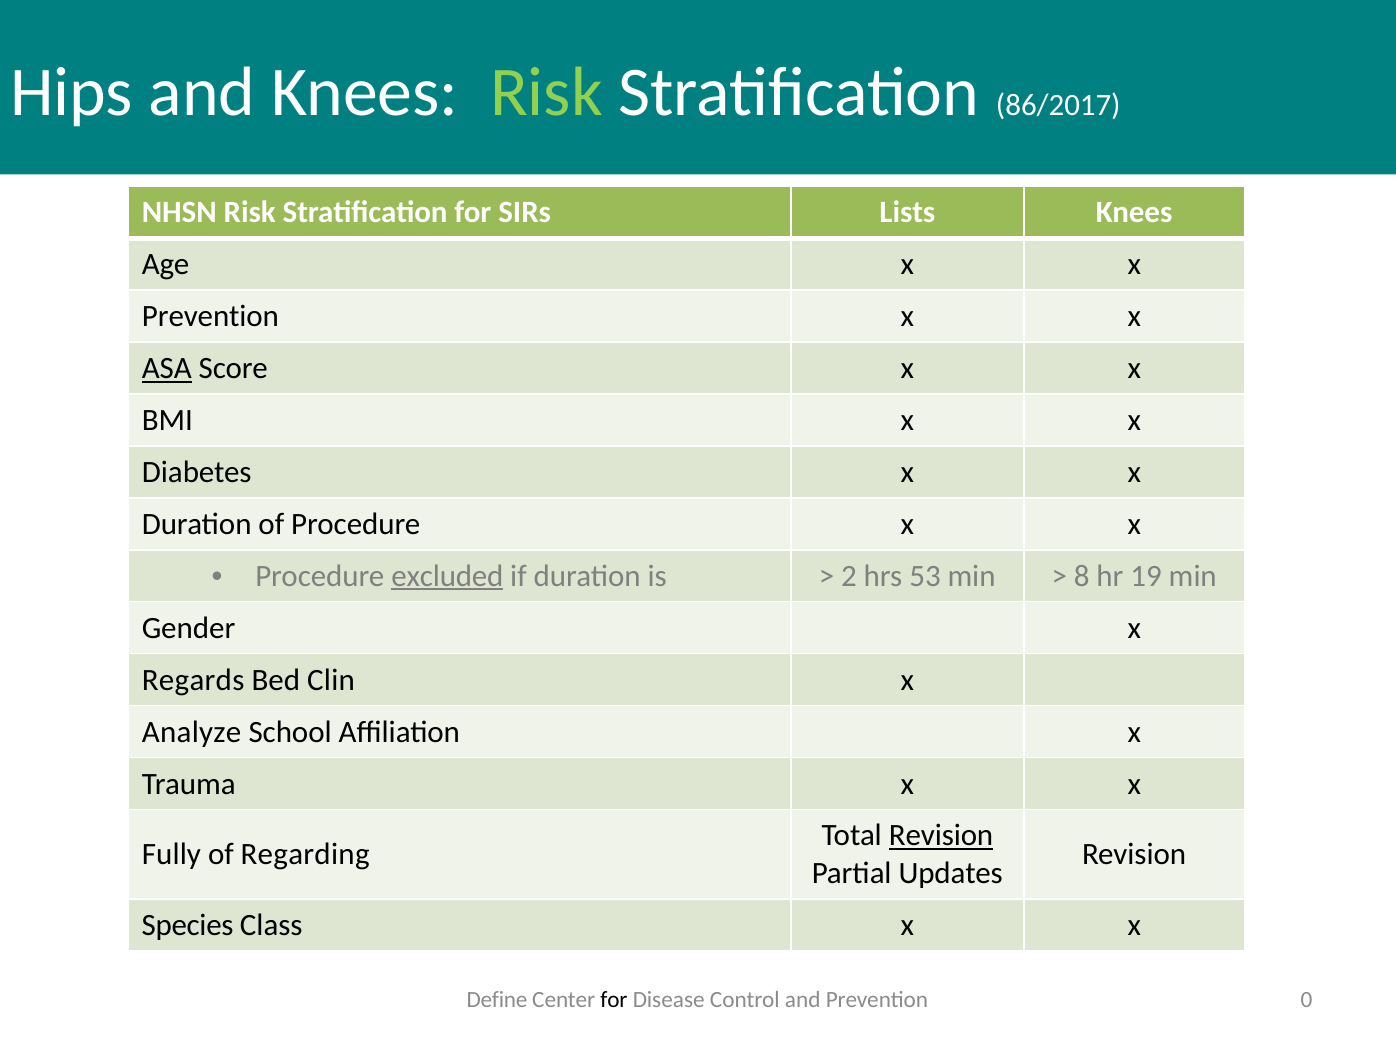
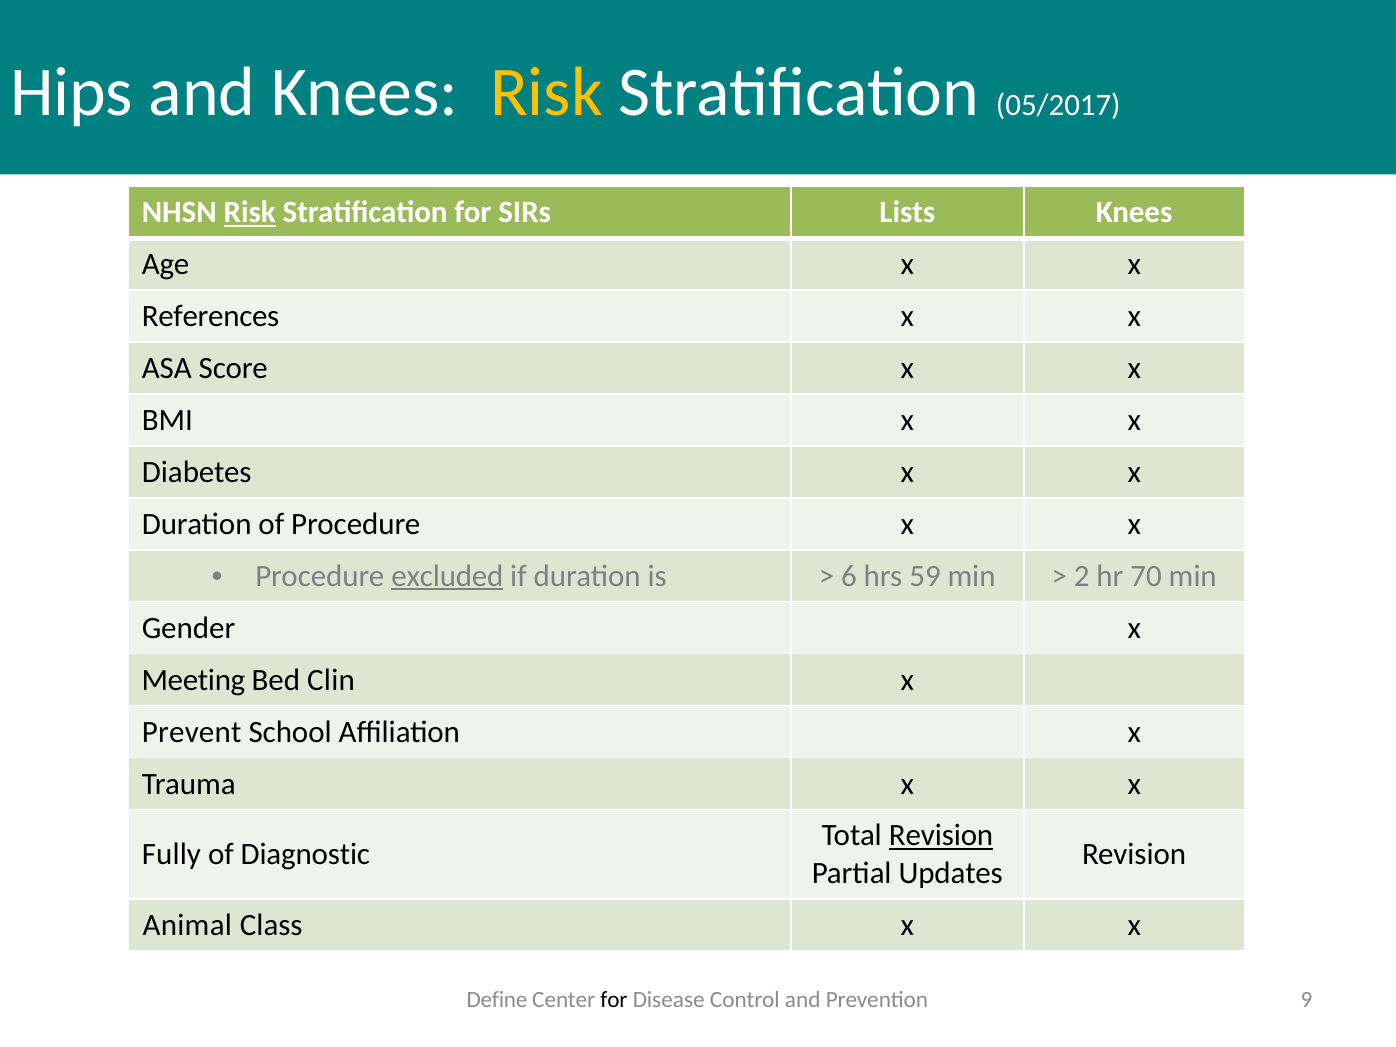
Risk at (546, 92) colour: light green -> yellow
86/2017: 86/2017 -> 05/2017
Risk at (250, 212) underline: none -> present
Prevention at (210, 316): Prevention -> References
ASA underline: present -> none
2: 2 -> 6
53: 53 -> 59
8: 8 -> 2
19: 19 -> 70
Regards: Regards -> Meeting
Analyze: Analyze -> Prevent
Regarding: Regarding -> Diagnostic
Species: Species -> Animal
0: 0 -> 9
